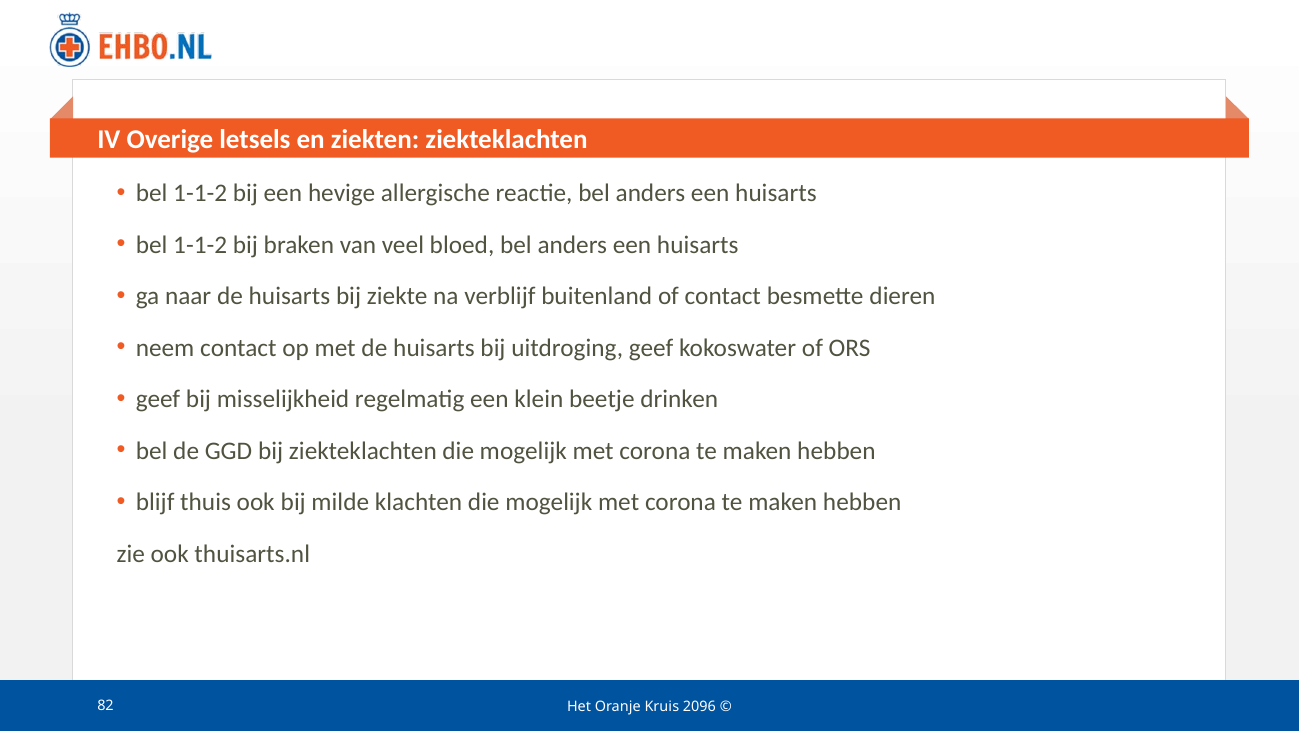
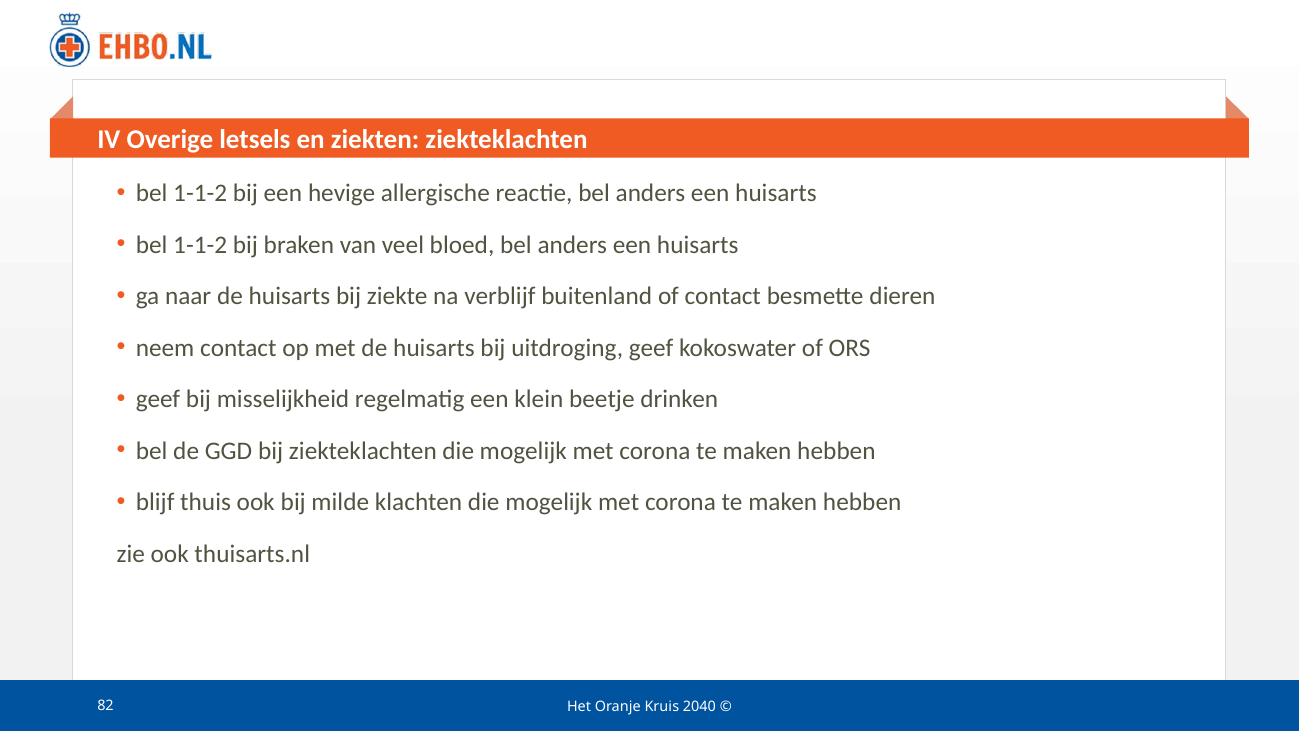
2096: 2096 -> 2040
